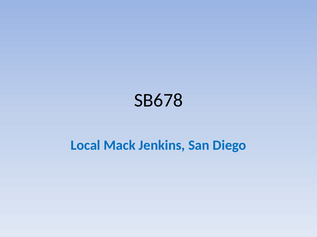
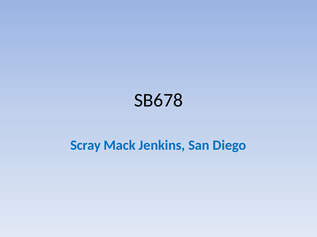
Local: Local -> Scray
